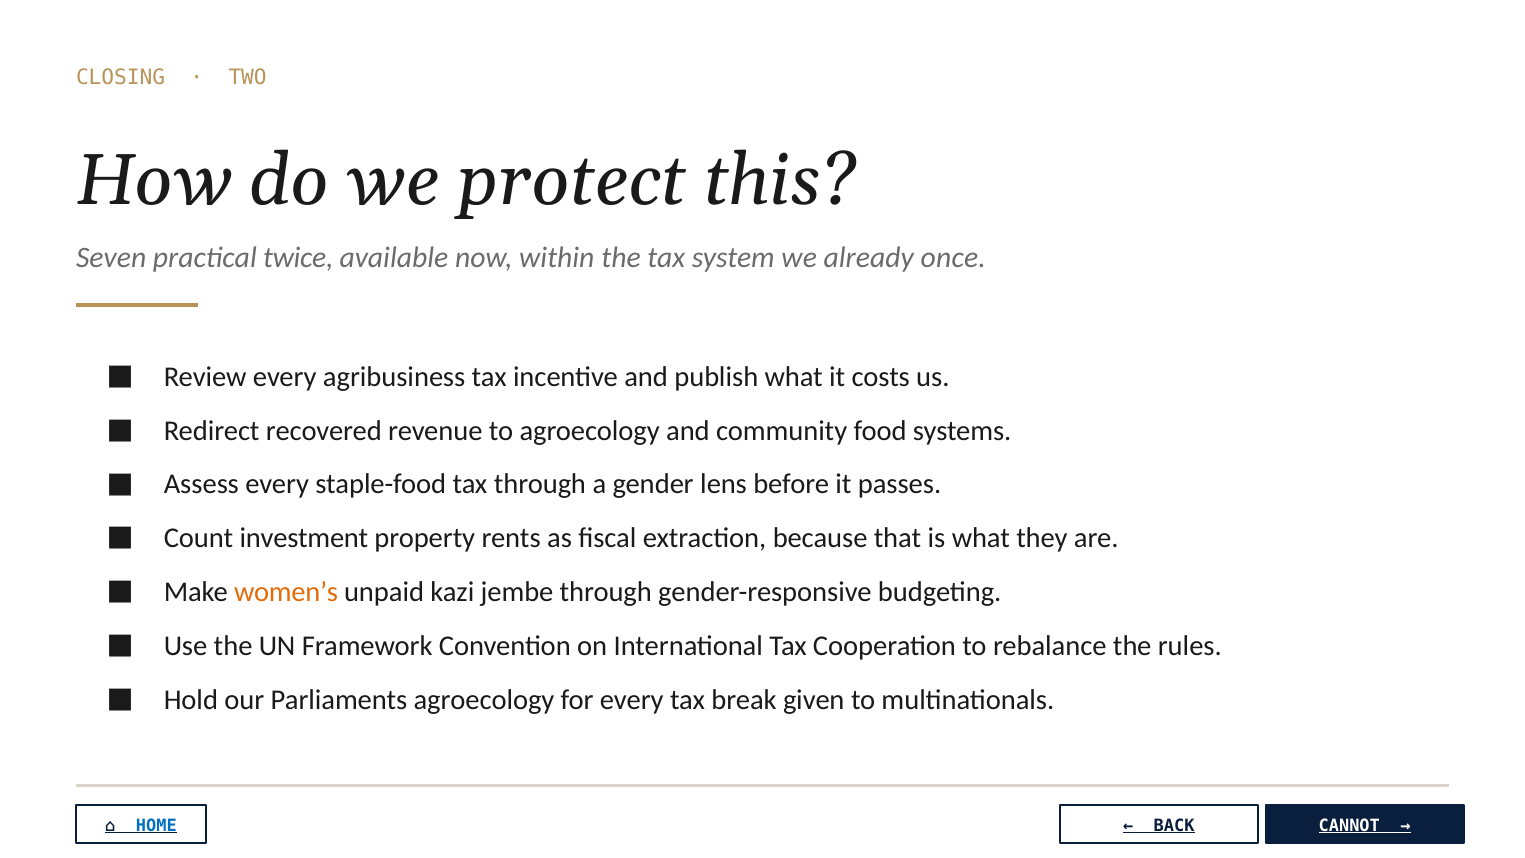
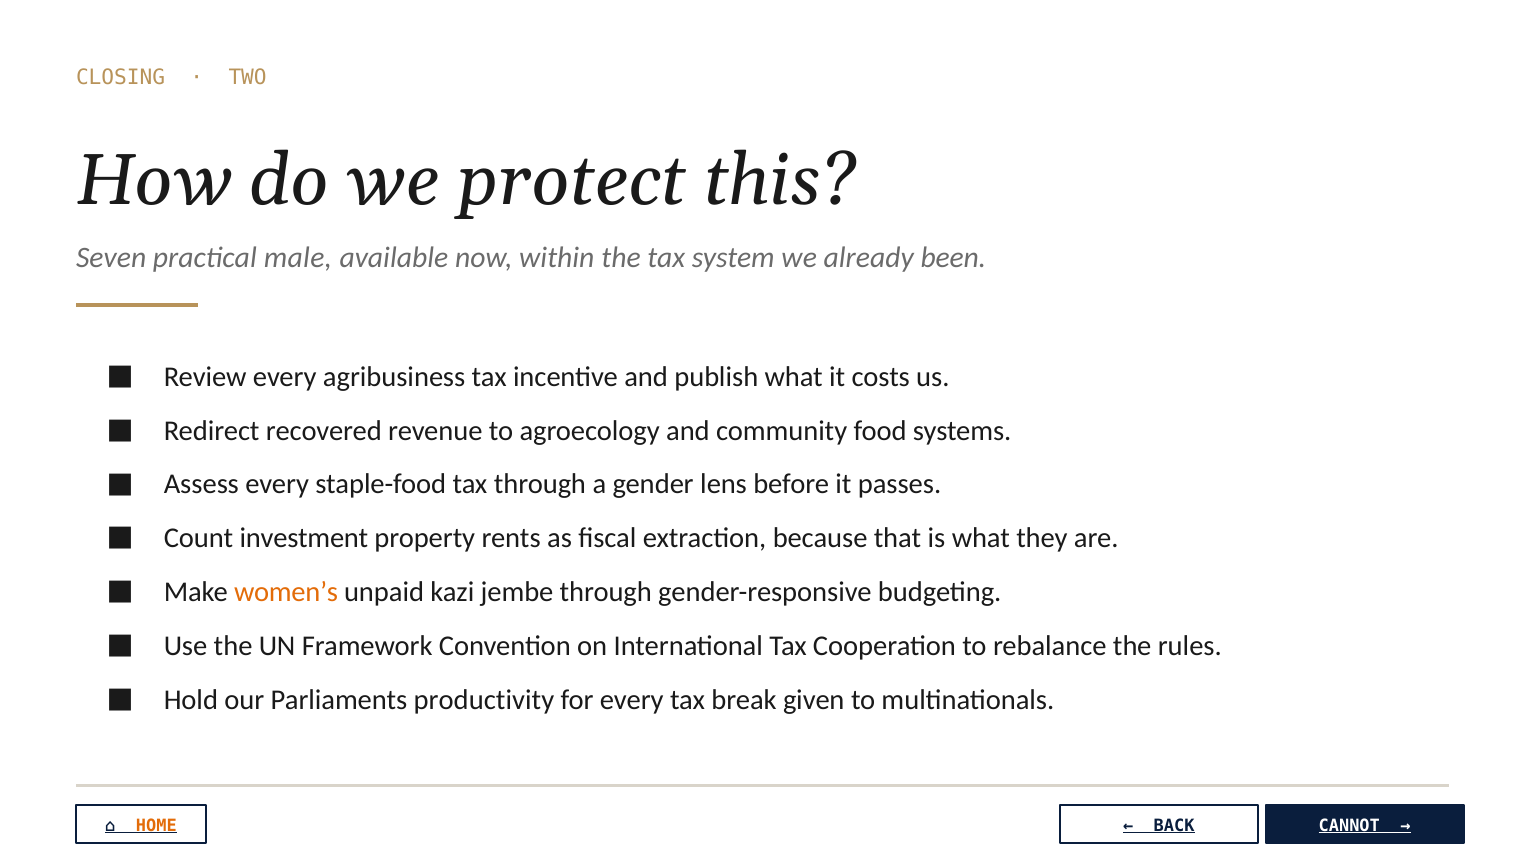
twice: twice -> male
once: once -> been
Parliaments agroecology: agroecology -> productivity
HOME colour: blue -> orange
